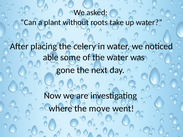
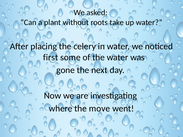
able: able -> first
